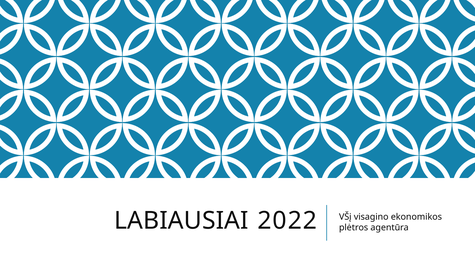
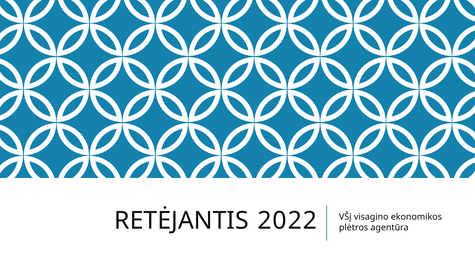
LABIAUSIAI: LABIAUSIAI -> RETĖJANTIS
